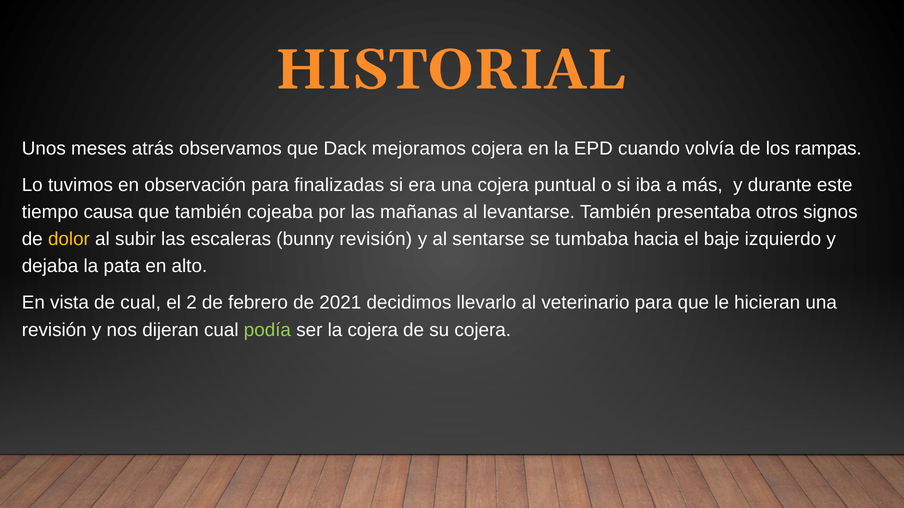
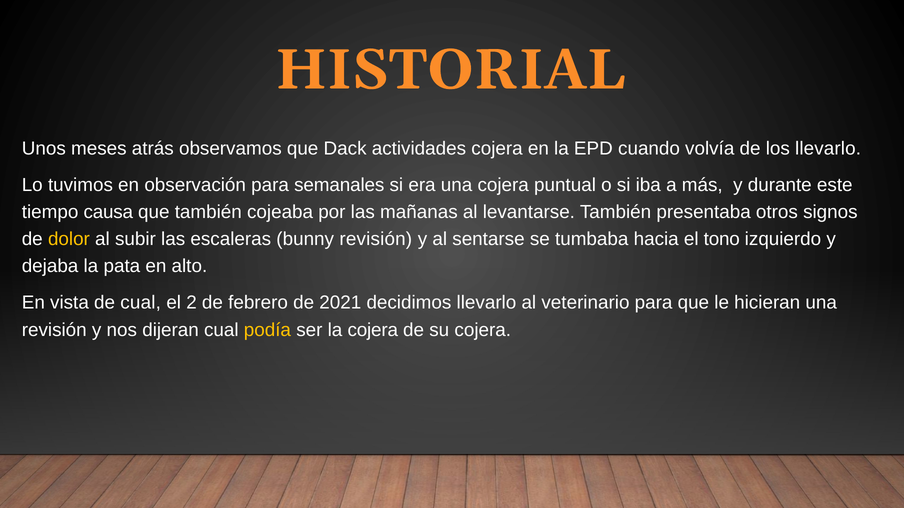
mejoramos: mejoramos -> actividades
los rampas: rampas -> llevarlo
finalizadas: finalizadas -> semanales
baje: baje -> tono
podía colour: light green -> yellow
